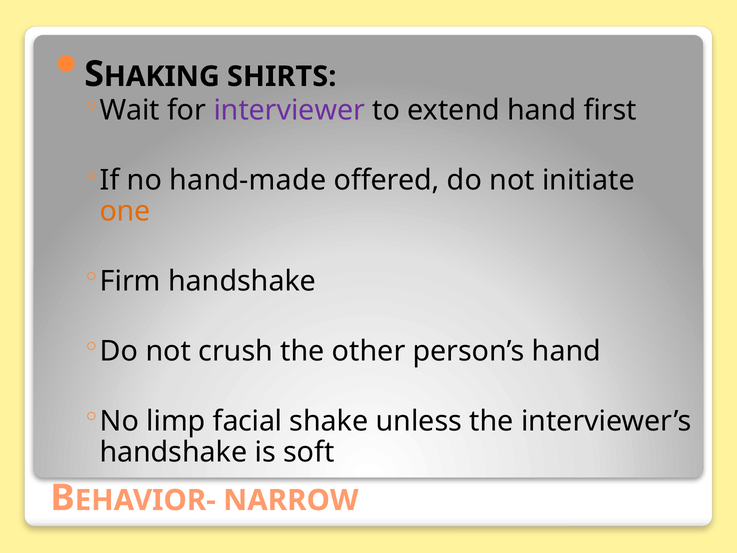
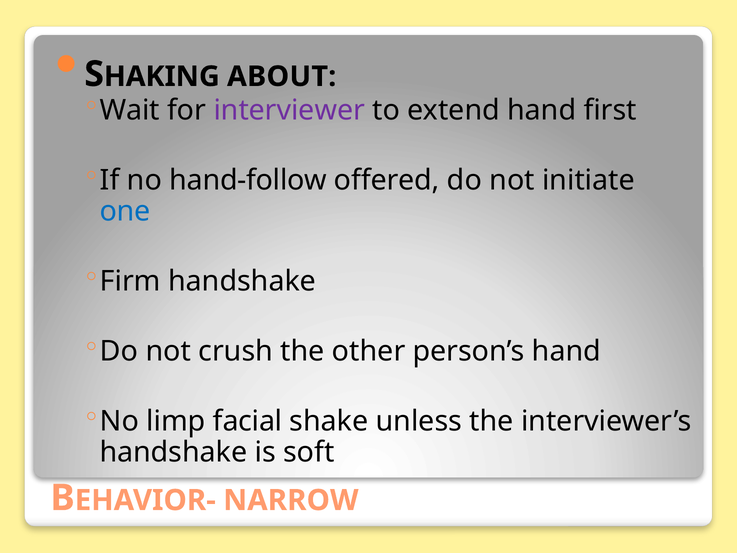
SHIRTS: SHIRTS -> ABOUT
hand-made: hand-made -> hand-follow
one colour: orange -> blue
